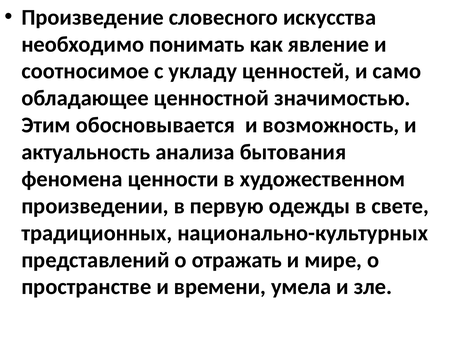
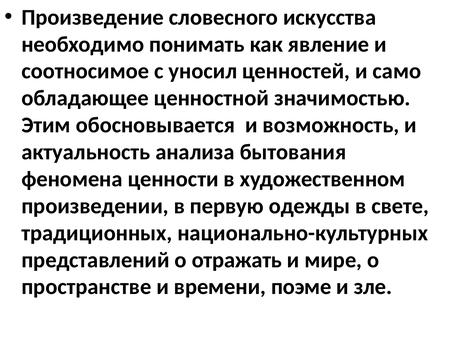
укладу: укладу -> уносил
умела: умела -> поэме
